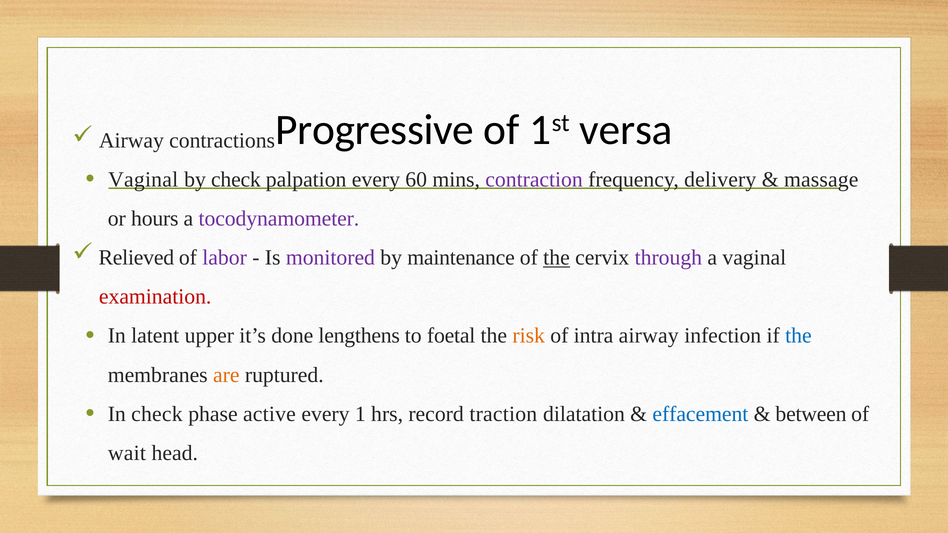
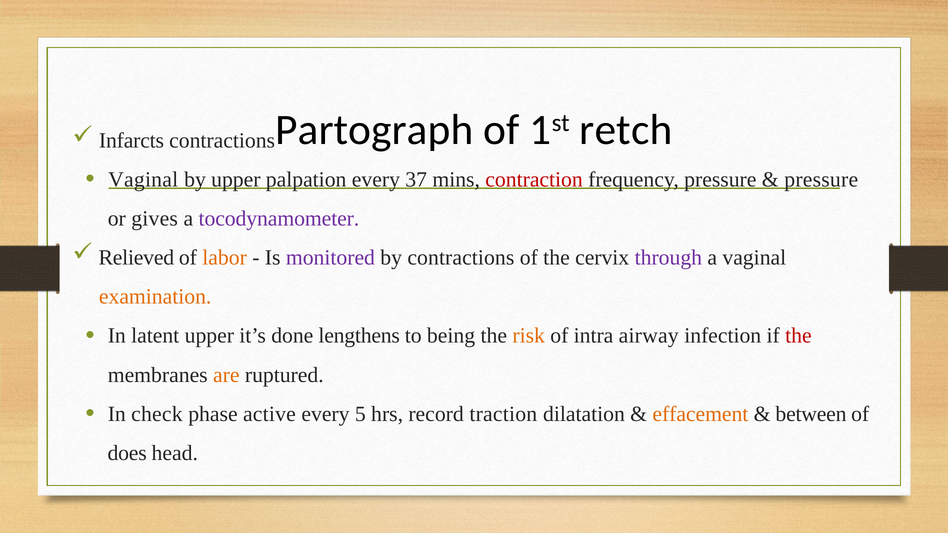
Progressive: Progressive -> Partograph
versa: versa -> retch
Airway at (131, 141): Airway -> Infarcts
by check: check -> upper
60: 60 -> 37
contraction colour: purple -> red
frequency delivery: delivery -> pressure
massage at (821, 180): massage -> pressure
hours: hours -> gives
labor colour: purple -> orange
by maintenance: maintenance -> contractions
the at (556, 258) underline: present -> none
examination colour: red -> orange
foetal: foetal -> being
the at (798, 336) colour: blue -> red
1: 1 -> 5
effacement colour: blue -> orange
wait: wait -> does
